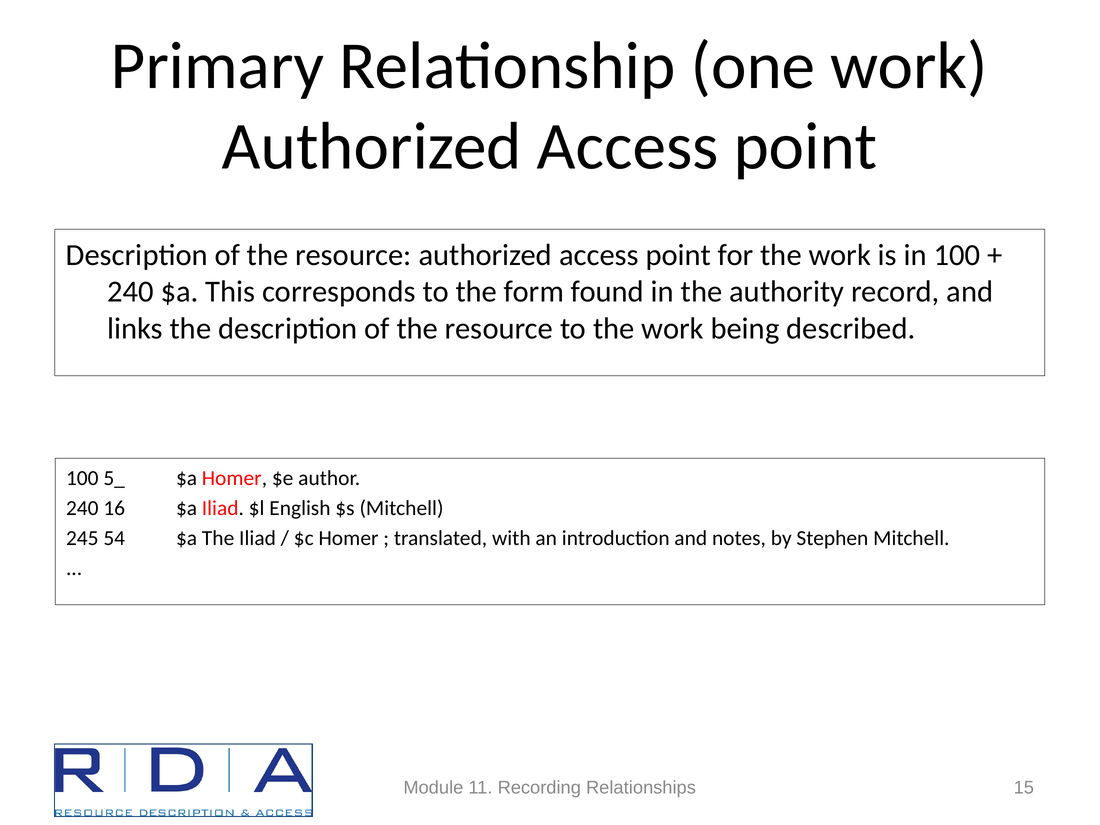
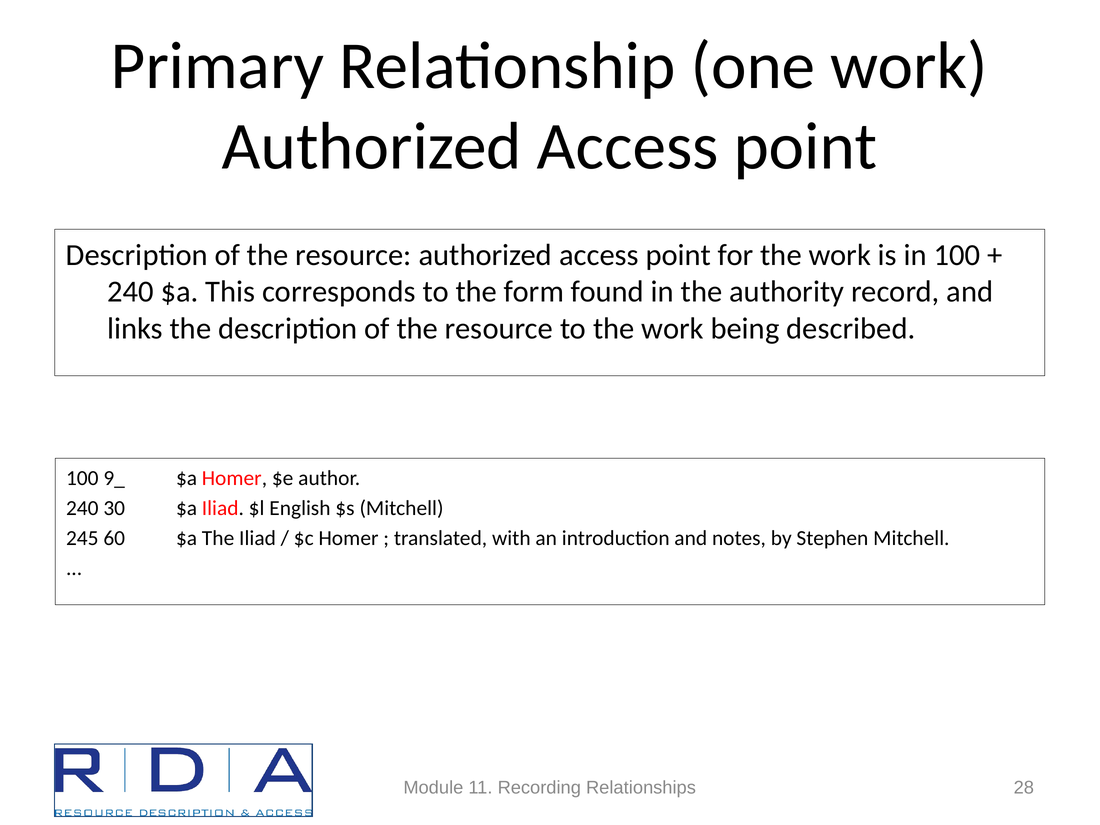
5_: 5_ -> 9_
16: 16 -> 30
54: 54 -> 60
15: 15 -> 28
